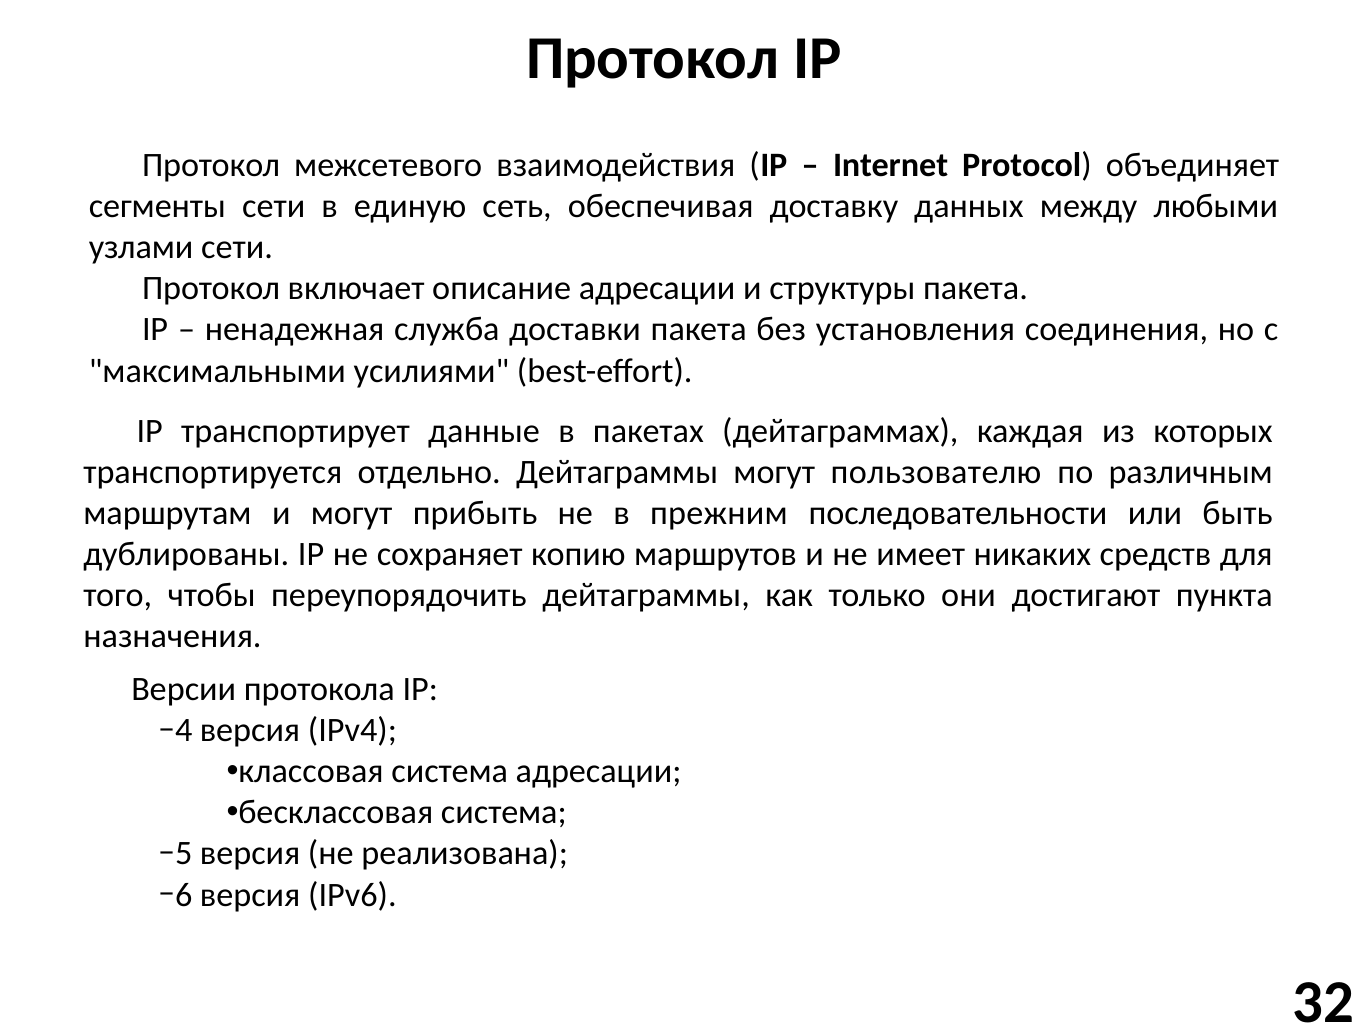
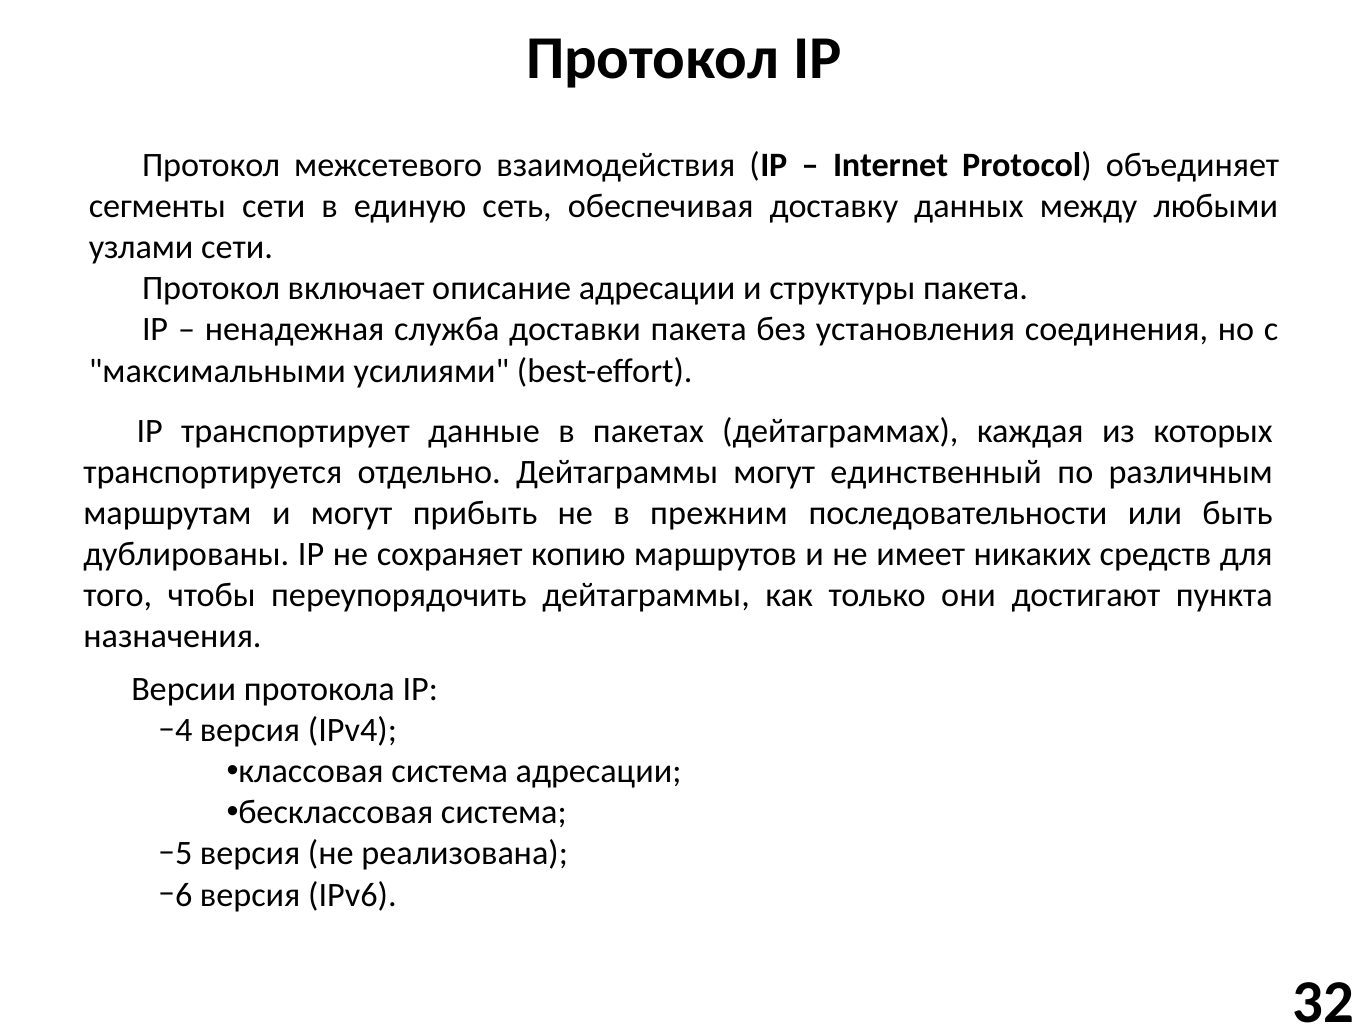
пользователю: пользователю -> единственный
